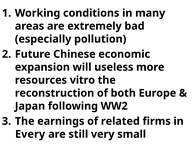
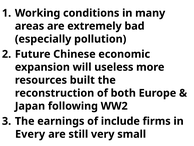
vitro: vitro -> built
related: related -> include
